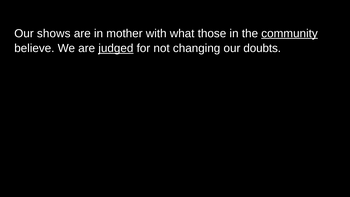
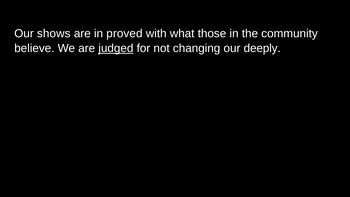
mother: mother -> proved
community underline: present -> none
doubts: doubts -> deeply
